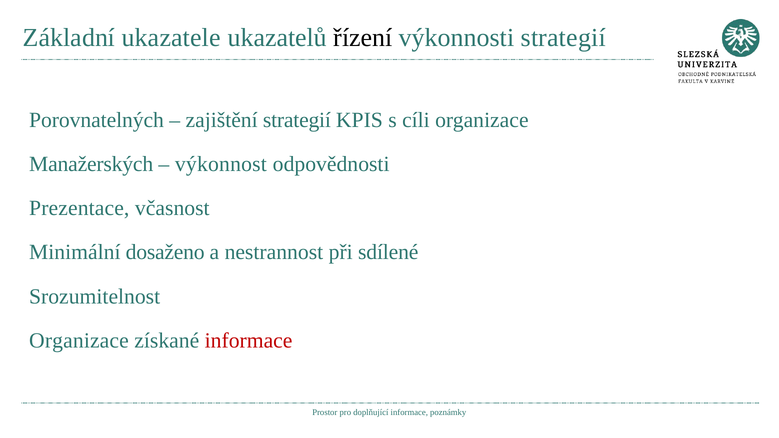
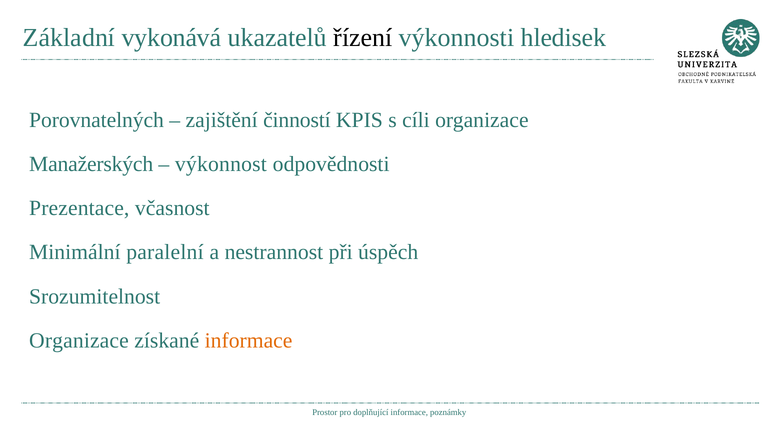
ukazatele: ukazatele -> vykonává
výkonnosti strategií: strategií -> hledisek
zajištění strategií: strategií -> činností
dosaženo: dosaženo -> paralelní
sdílené: sdílené -> úspěch
informace at (249, 341) colour: red -> orange
